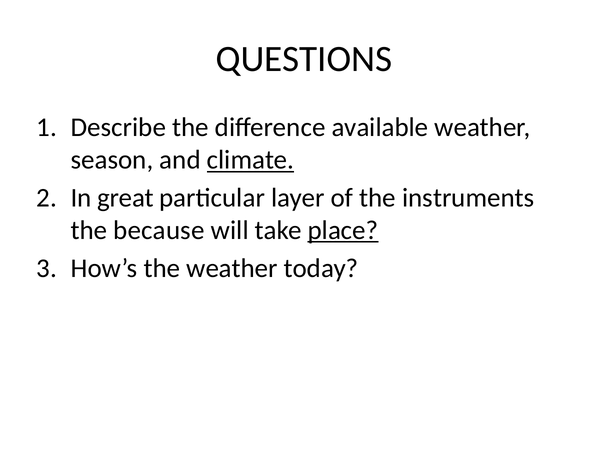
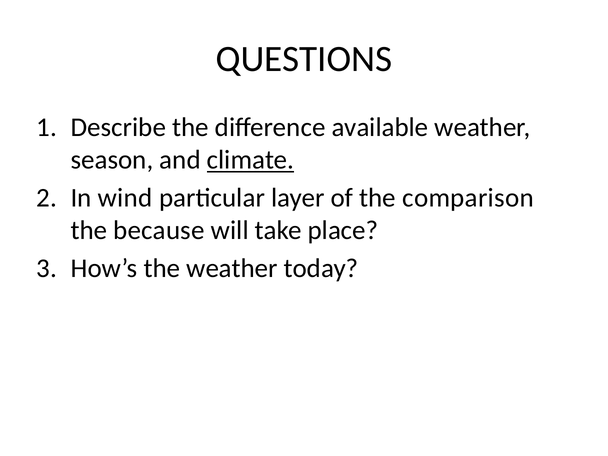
great: great -> wind
instruments: instruments -> comparison
place underline: present -> none
